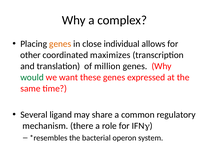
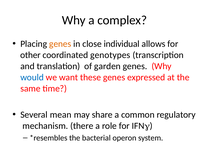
maximizes: maximizes -> genotypes
million: million -> garden
would colour: green -> blue
ligand: ligand -> mean
